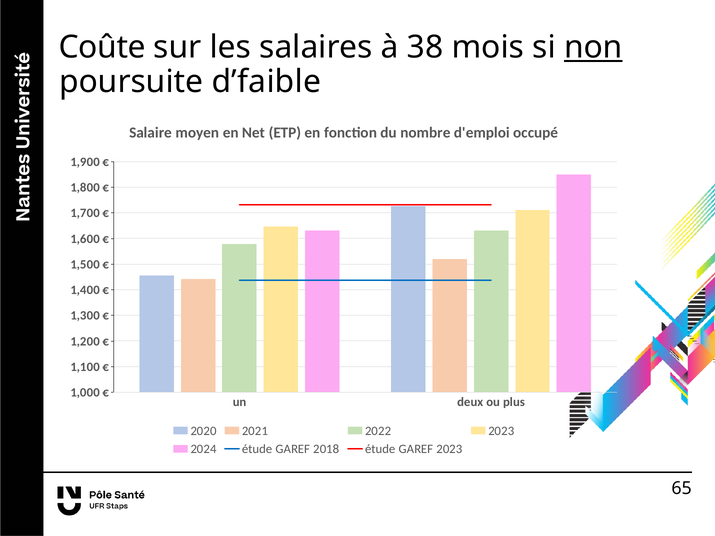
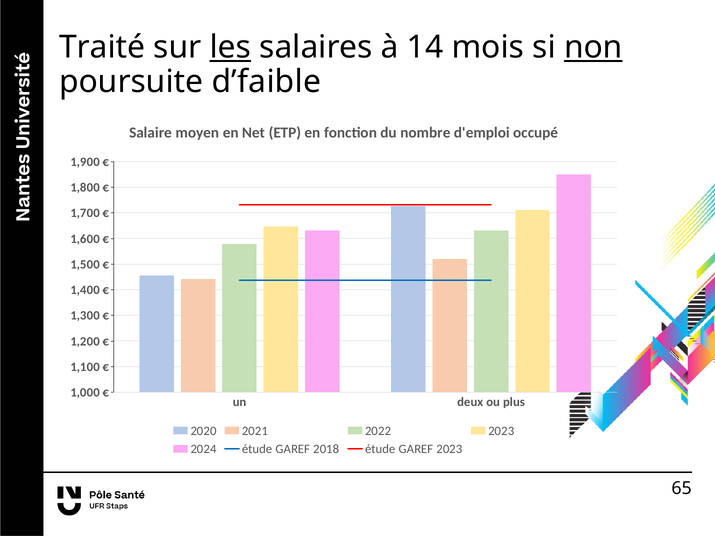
Coûte: Coûte -> Traité
les underline: none -> present
38: 38 -> 14
